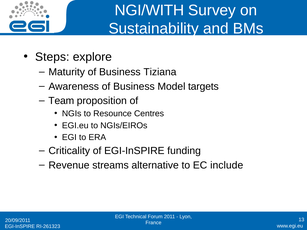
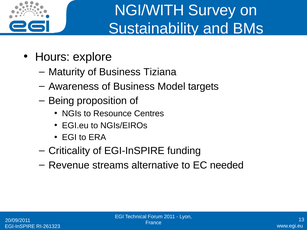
Steps: Steps -> Hours
Team: Team -> Being
include: include -> needed
